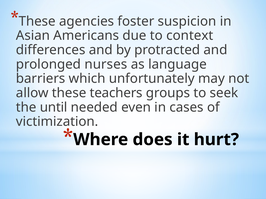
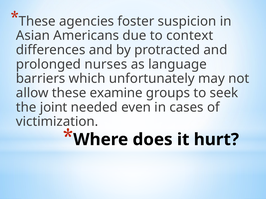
teachers: teachers -> examine
until: until -> joint
